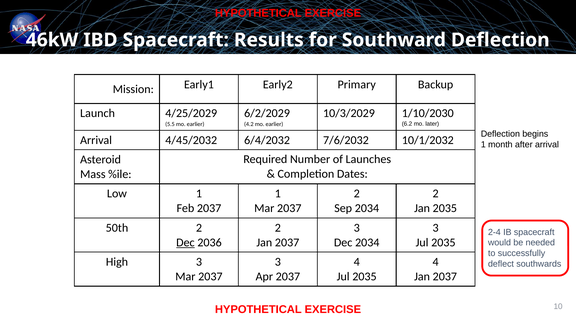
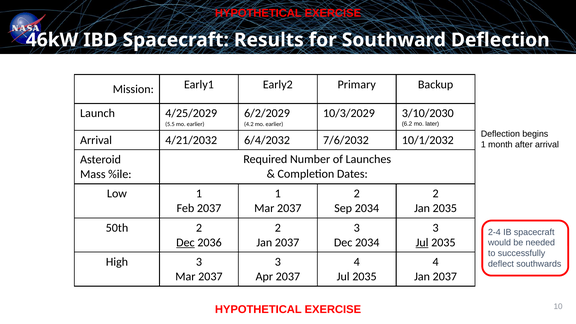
1/10/2030: 1/10/2030 -> 3/10/2030
4/45/2032: 4/45/2032 -> 4/21/2032
Jul at (422, 242) underline: none -> present
